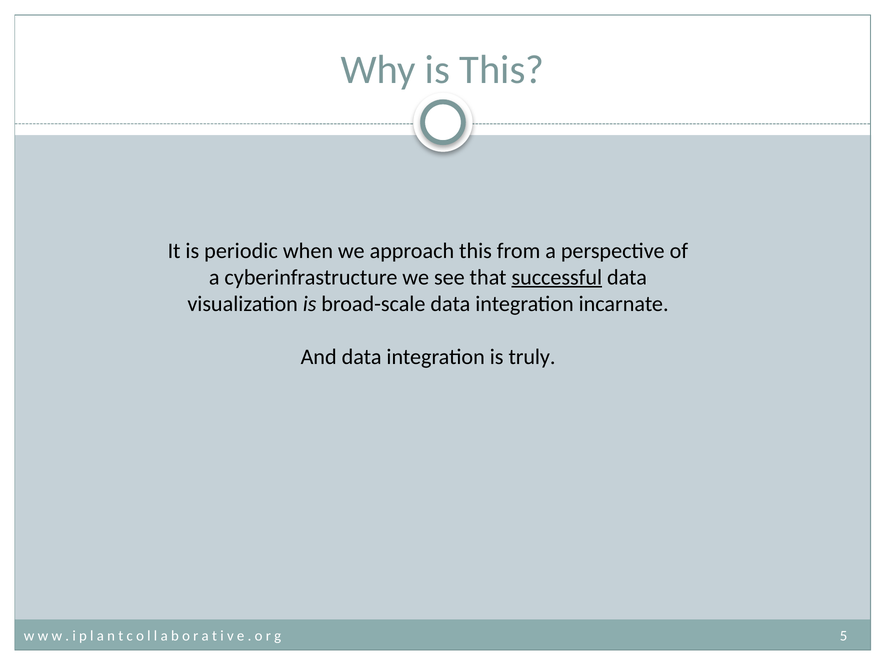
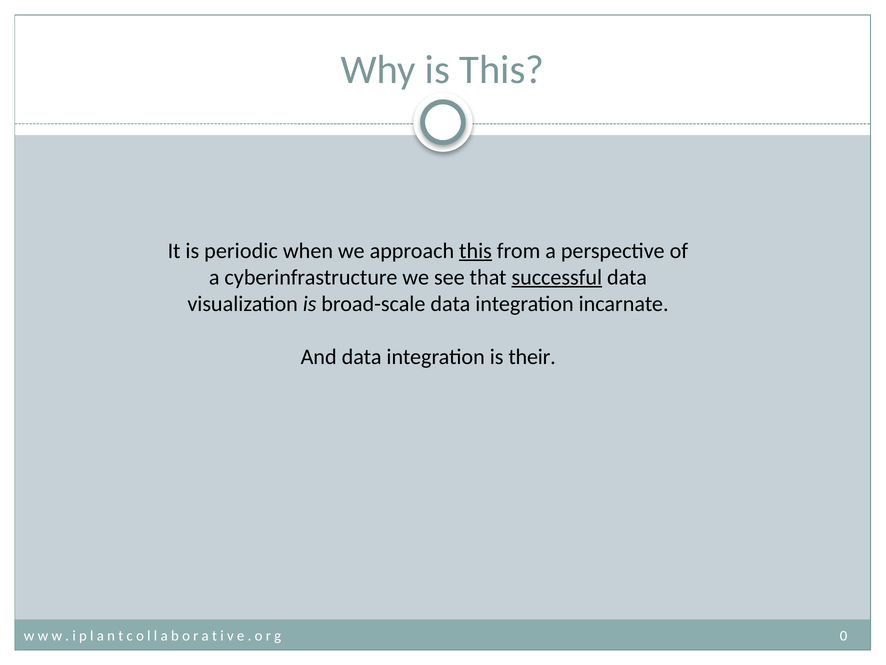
this at (475, 251) underline: none -> present
truly: truly -> their
5: 5 -> 0
